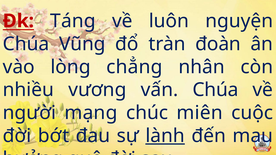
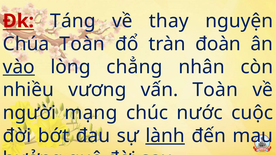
luôn: luôn -> thay
Chúa Vũng: Vũng -> Toàn
vào underline: none -> present
vấn Chúa: Chúa -> Toàn
miên: miên -> nước
